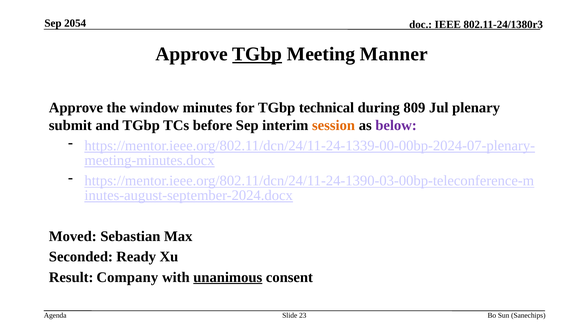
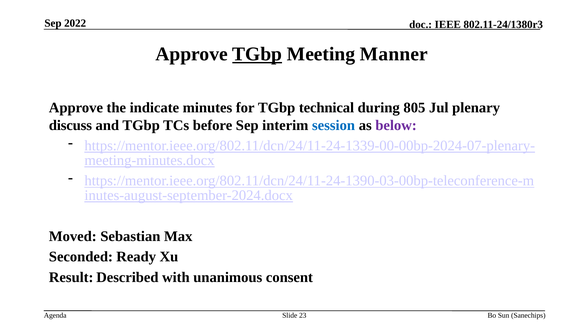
2054: 2054 -> 2022
window: window -> indicate
809: 809 -> 805
submit: submit -> discuss
session colour: orange -> blue
Company: Company -> Described
unanimous underline: present -> none
